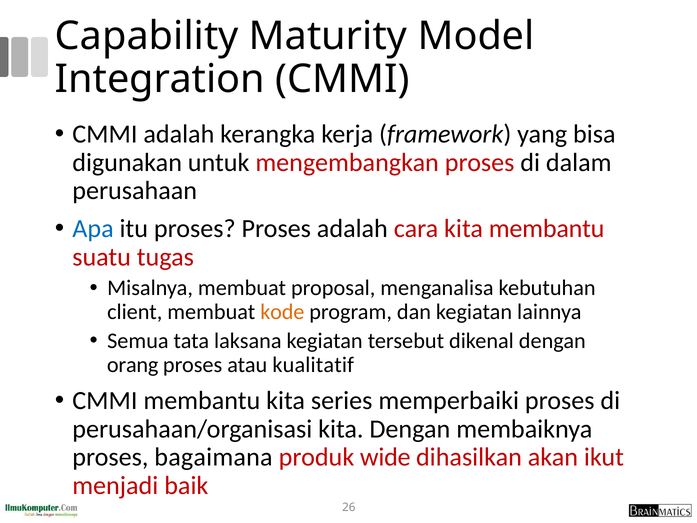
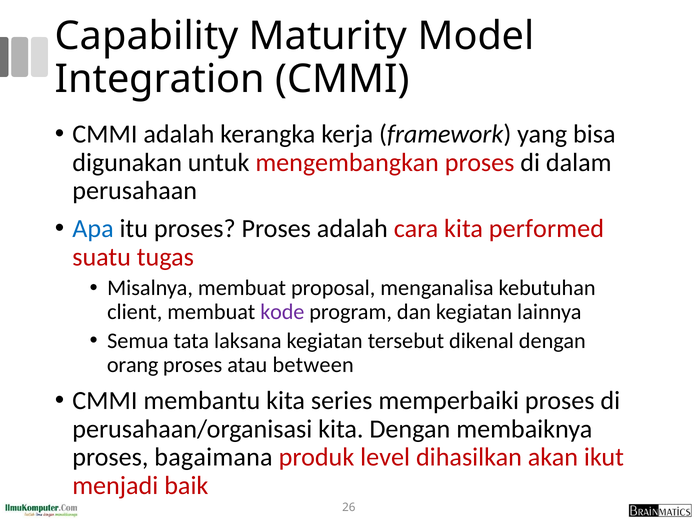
kita membantu: membantu -> performed
kode colour: orange -> purple
kualitatif: kualitatif -> between
wide: wide -> level
